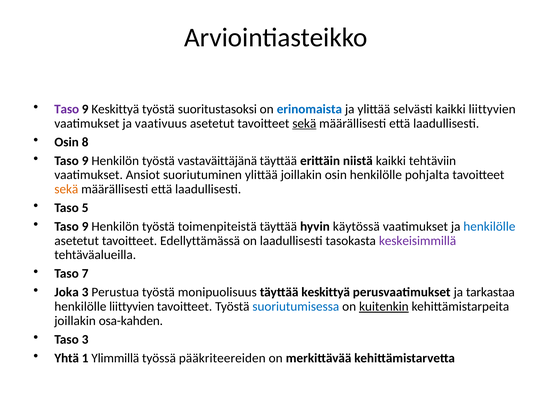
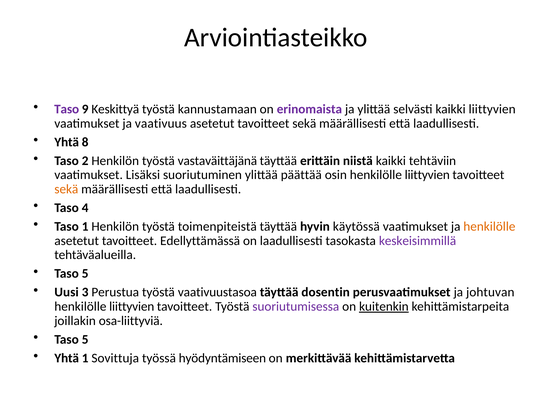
suoritustasoksi: suoritustasoksi -> kannustamaan
erinomaista colour: blue -> purple
sekä at (304, 124) underline: present -> none
Osin at (67, 142): Osin -> Yhtä
9 at (85, 161): 9 -> 2
Ansiot: Ansiot -> Lisäksi
ylittää joillakin: joillakin -> päättää
osin henkilölle pohjalta: pohjalta -> liittyvien
5: 5 -> 4
9 at (85, 227): 9 -> 1
henkilölle at (489, 227) colour: blue -> orange
7 at (85, 274): 7 -> 5
Joka: Joka -> Uusi
monipuolisuus: monipuolisuus -> vaativuustasoa
täyttää keskittyä: keskittyä -> dosentin
tarkastaa: tarkastaa -> johtuvan
suoriutumisessa colour: blue -> purple
osa-kahden: osa-kahden -> osa-liittyviä
3 at (85, 340): 3 -> 5
Ylimmillä: Ylimmillä -> Sovittuja
pääkriteereiden: pääkriteereiden -> hyödyntämiseen
